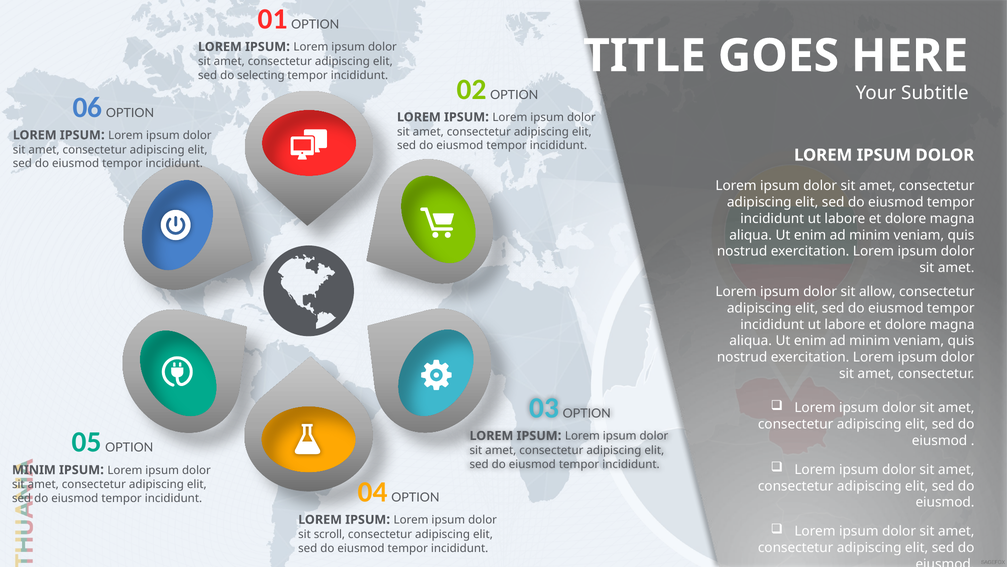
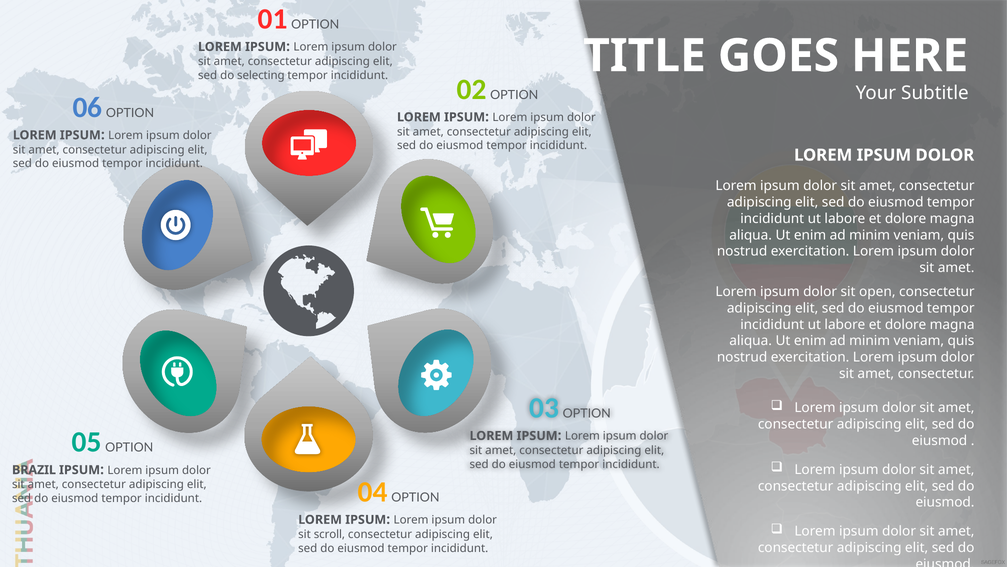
allow: allow -> open
MINIM at (34, 470): MINIM -> BRAZIL
